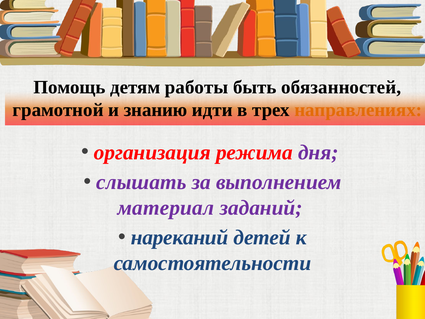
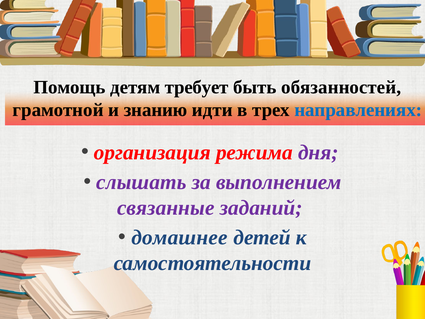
работы: работы -> требует
направлениях colour: orange -> blue
материал: материал -> связанные
нареканий: нареканий -> домашнее
